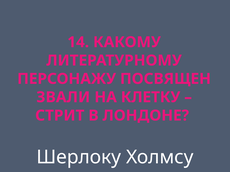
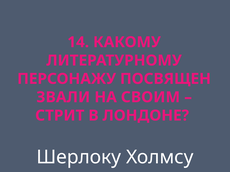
КЛЕТКУ: КЛЕТКУ -> СВОИМ
